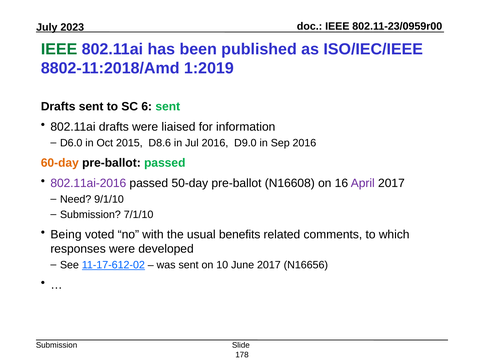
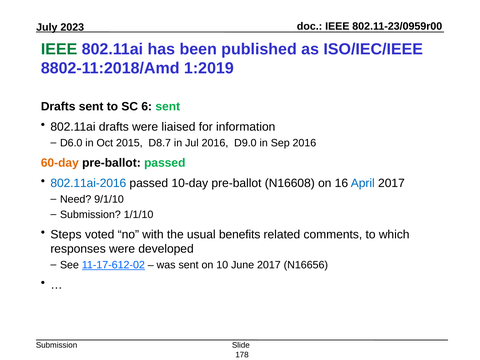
D8.6: D8.6 -> D8.7
802.11ai-2016 colour: purple -> blue
50-day: 50-day -> 10-day
April colour: purple -> blue
7/1/10: 7/1/10 -> 1/1/10
Being: Being -> Steps
